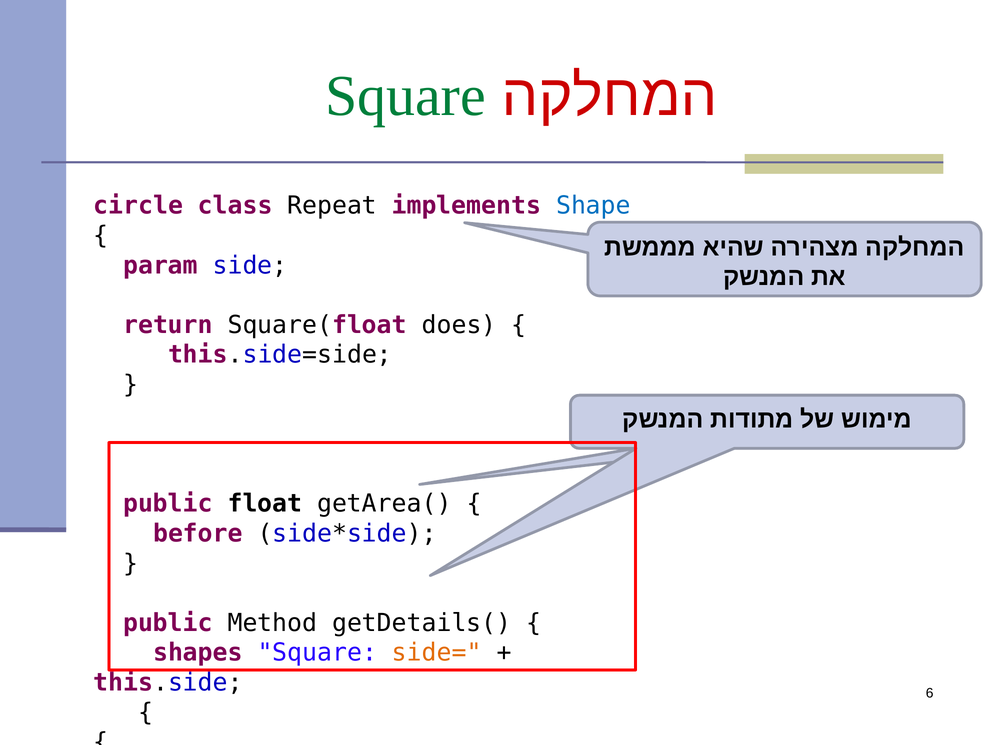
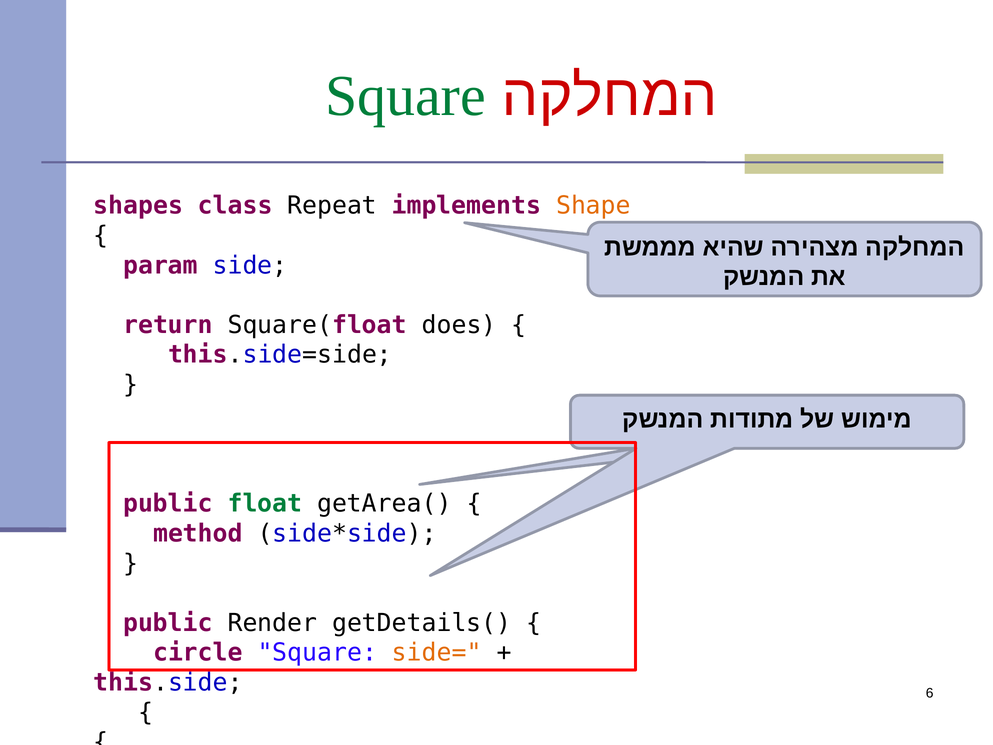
circle: circle -> shapes
Shape colour: blue -> orange
float colour: black -> green
before: before -> method
Method: Method -> Render
shapes: shapes -> circle
